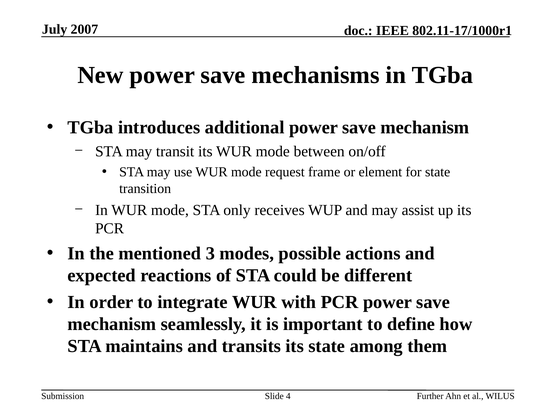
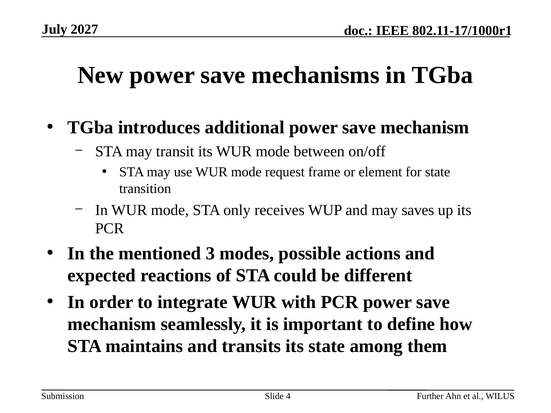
2007: 2007 -> 2027
assist: assist -> saves
